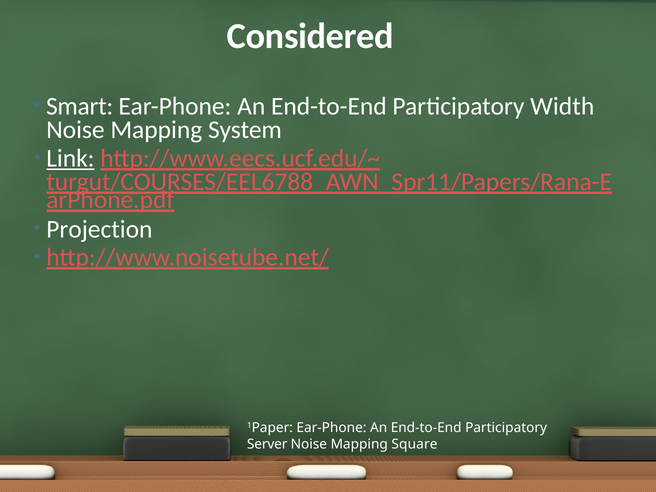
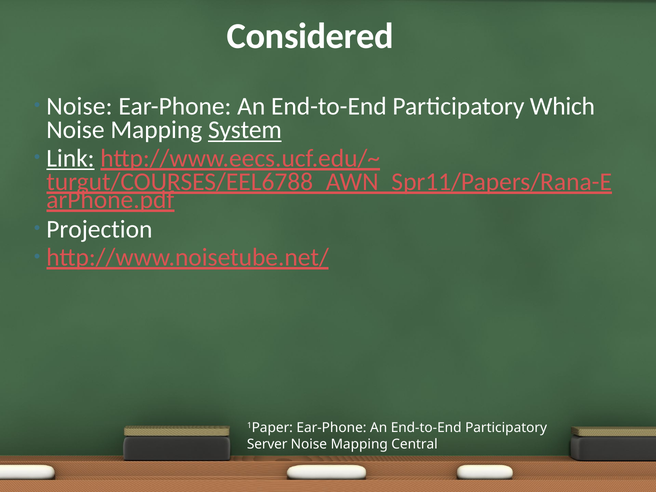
Smart at (80, 106): Smart -> Noise
Width: Width -> Which
System underline: none -> present
Square: Square -> Central
